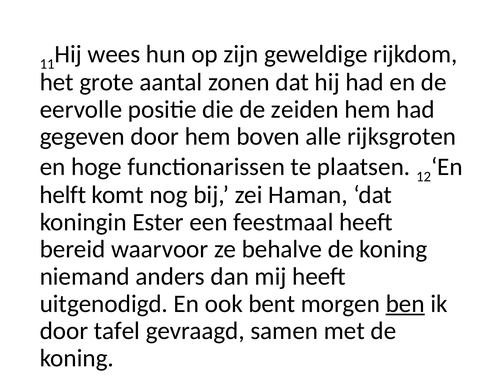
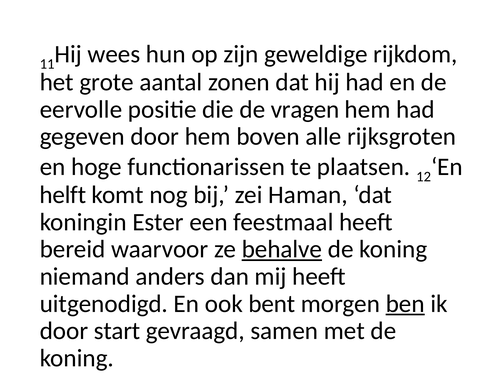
zeiden: zeiden -> vragen
behalve underline: none -> present
tafel: tafel -> start
